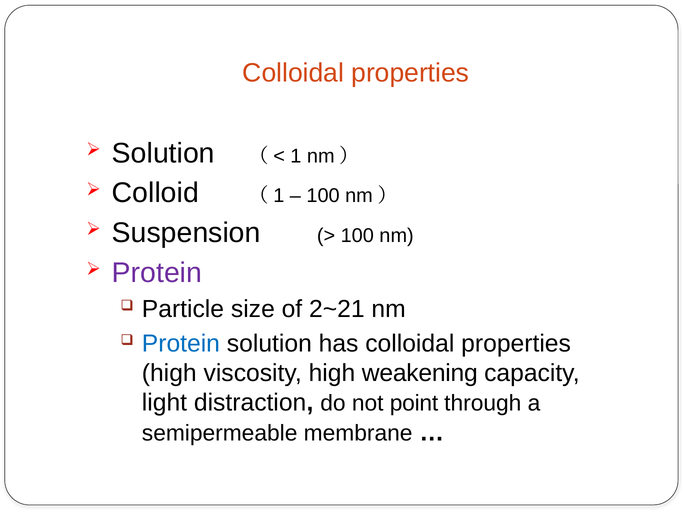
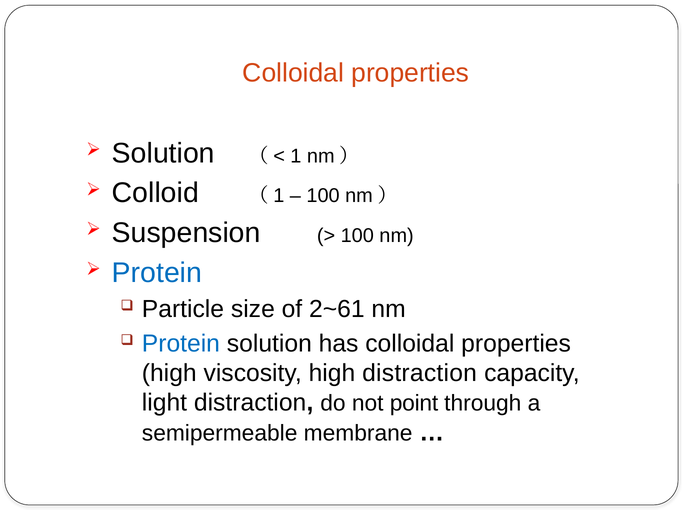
Protein at (157, 273) colour: purple -> blue
2~21: 2~21 -> 2~61
high weakening: weakening -> distraction
